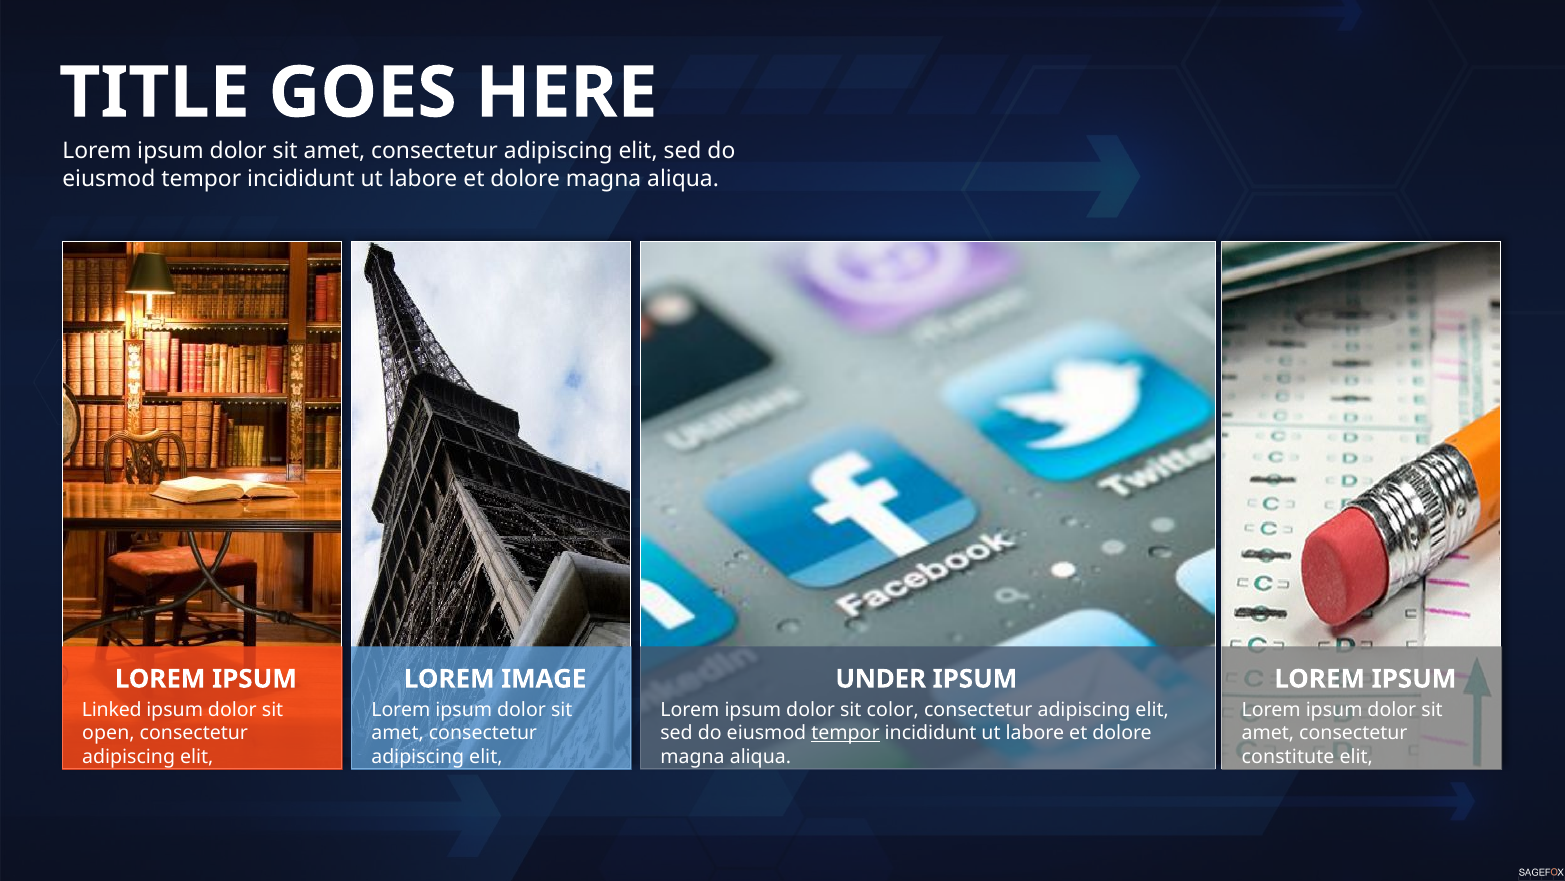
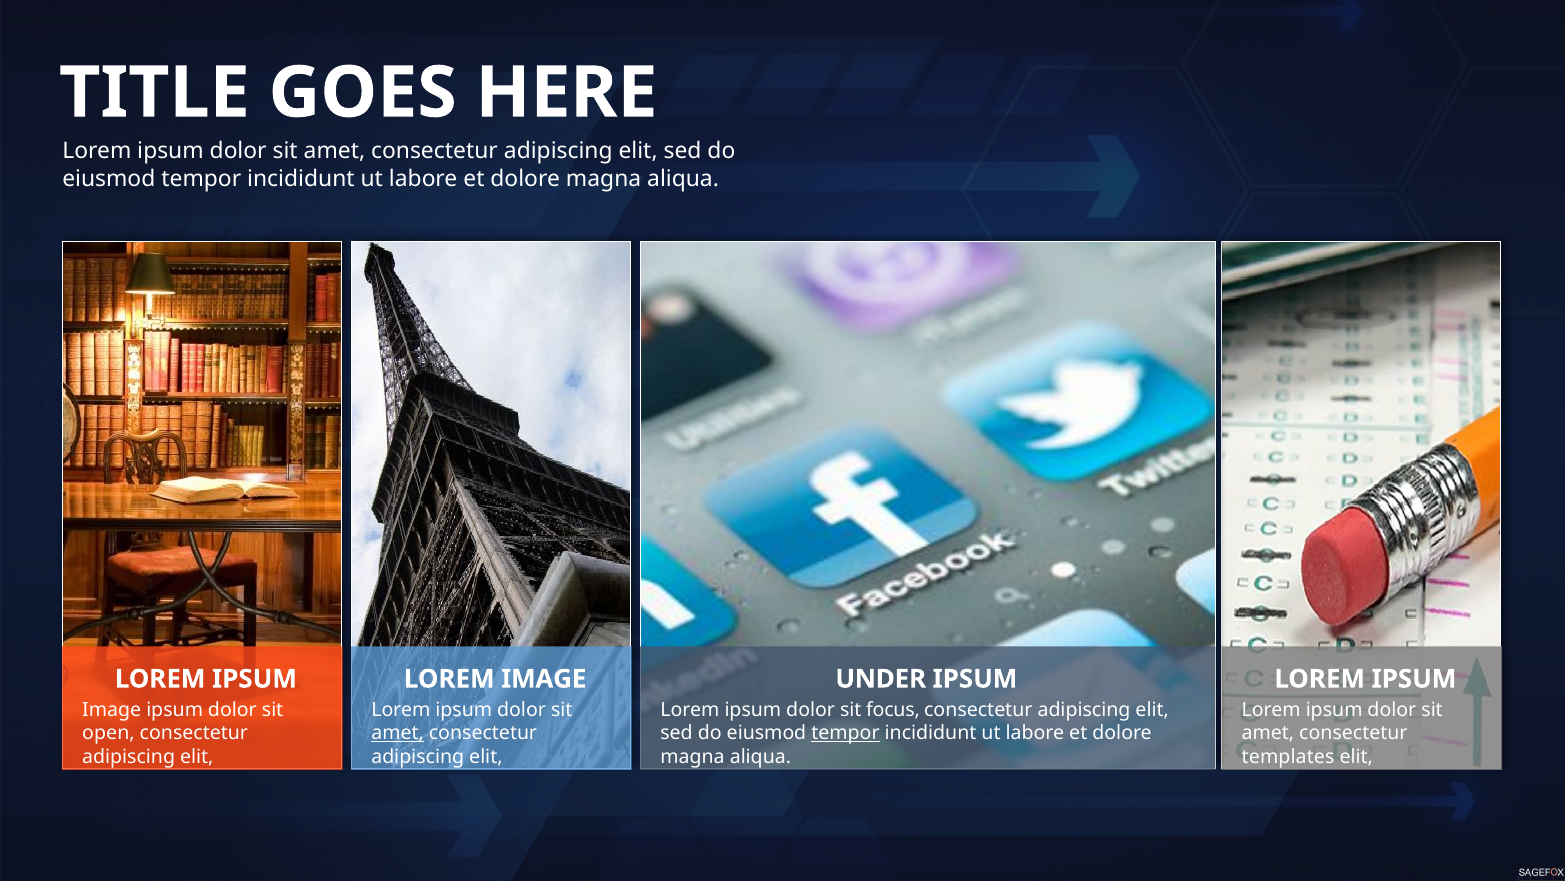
Linked at (112, 709): Linked -> Image
color: color -> focus
amet at (398, 733) underline: none -> present
constitute: constitute -> templates
